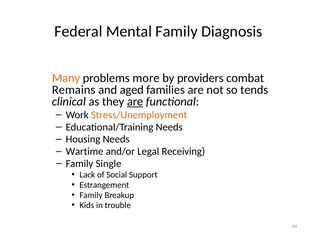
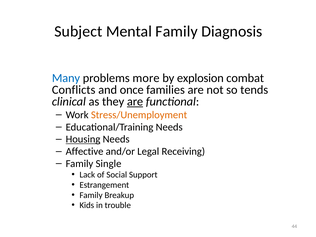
Federal: Federal -> Subject
Many colour: orange -> blue
providers: providers -> explosion
Remains: Remains -> Conflicts
aged: aged -> once
Housing underline: none -> present
Wartime: Wartime -> Affective
